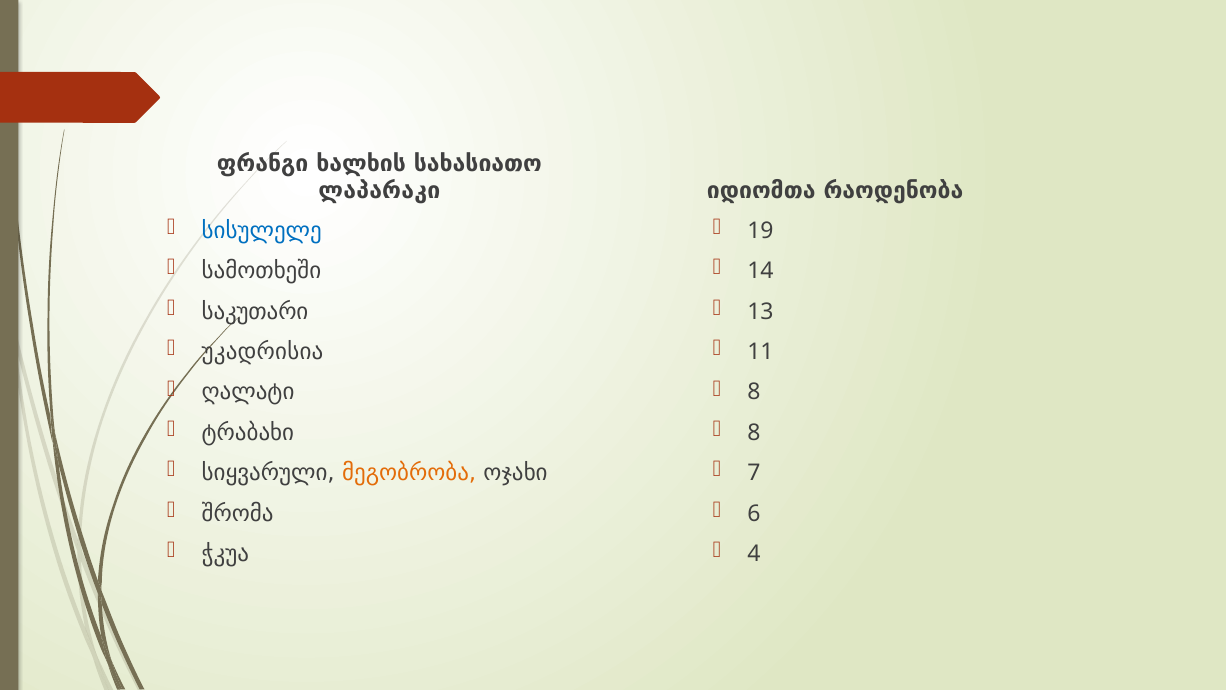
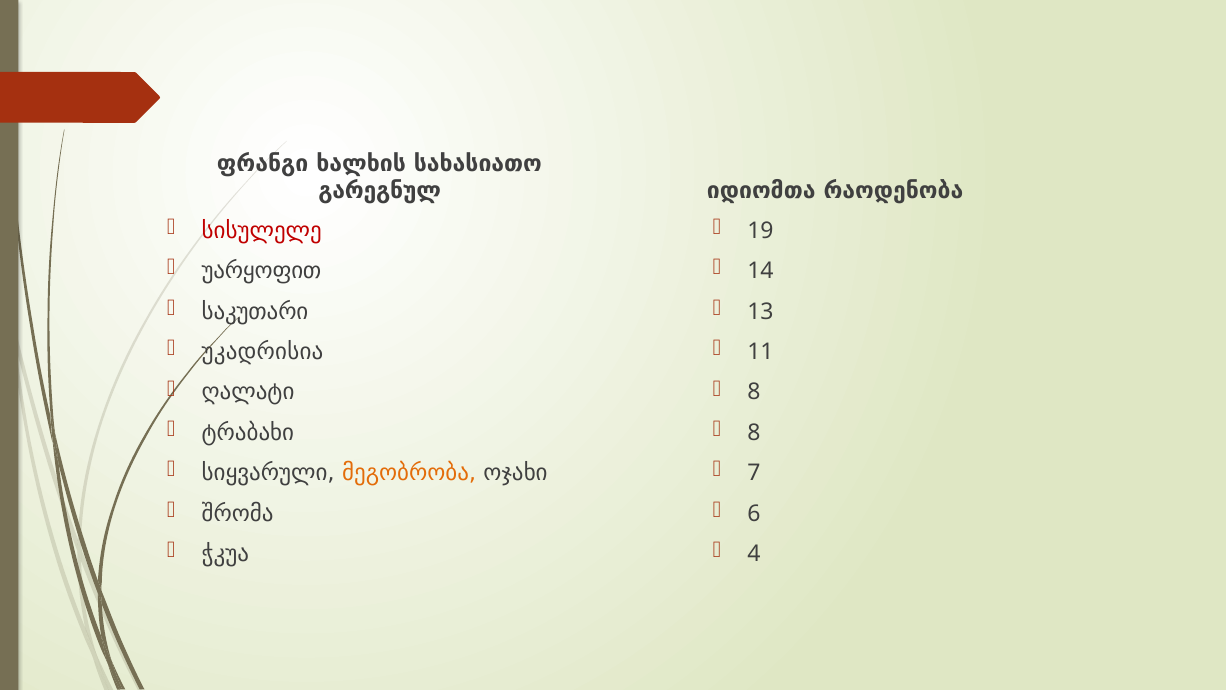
ლაპარაკი: ლაპარაკი -> გარეგნულ
სისულელე colour: blue -> red
სამოთხეში: სამოთხეში -> უარყოფით
